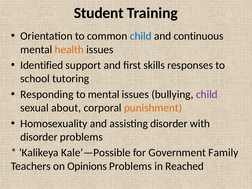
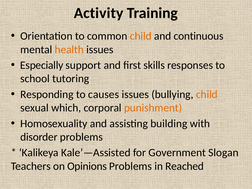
Student: Student -> Activity
child at (141, 36) colour: blue -> orange
Identified: Identified -> Especially
to mental: mental -> causes
child at (207, 94) colour: purple -> orange
about: about -> which
assisting disorder: disorder -> building
Kale’—Possible: Kale’—Possible -> Kale’—Assisted
Family: Family -> Slogan
